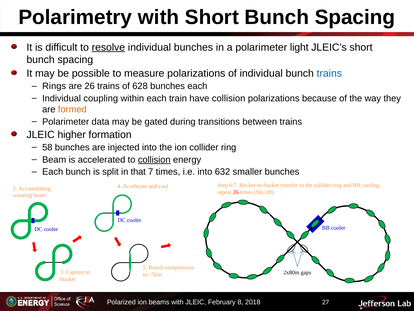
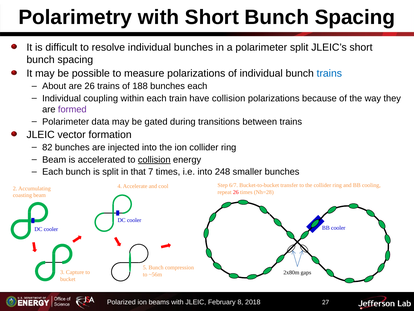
resolve underline: present -> none
polarimeter light: light -> split
Rings: Rings -> About
628: 628 -> 188
formed colour: orange -> purple
higher: higher -> vector
58: 58 -> 82
632: 632 -> 248
